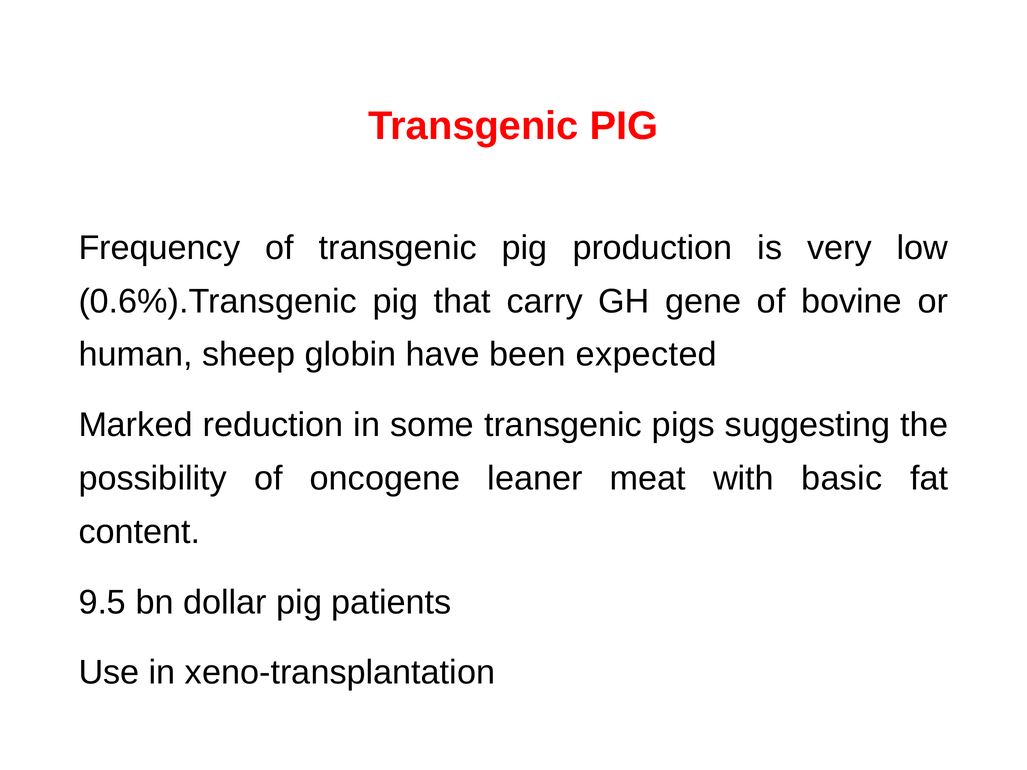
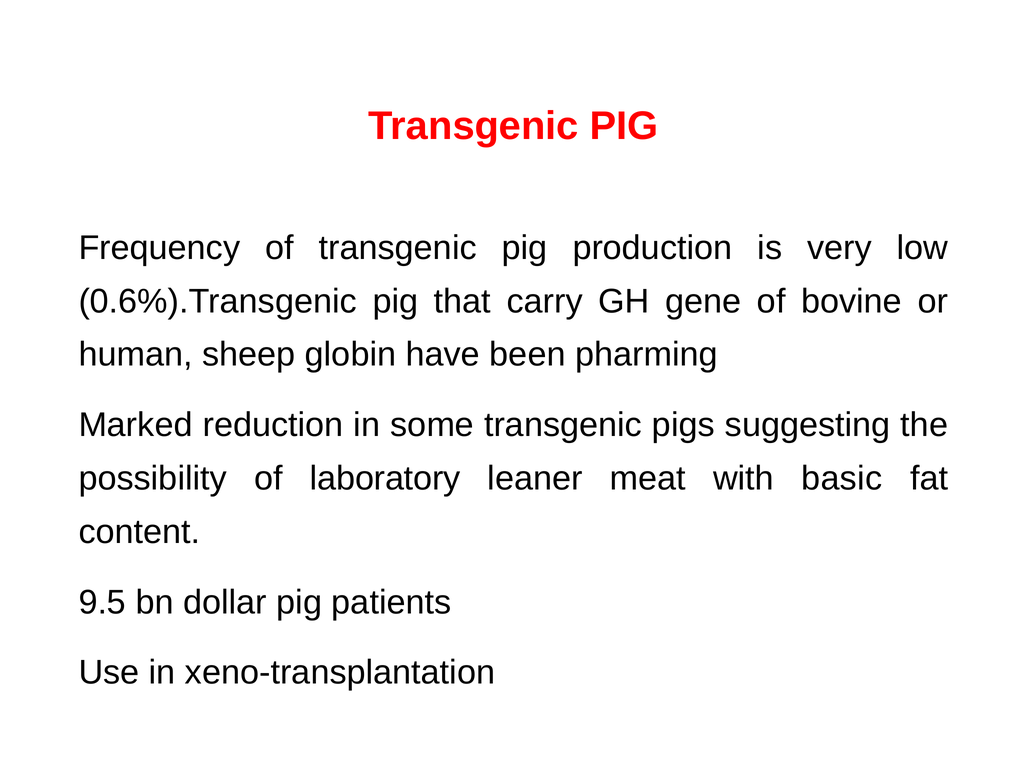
expected: expected -> pharming
oncogene: oncogene -> laboratory
